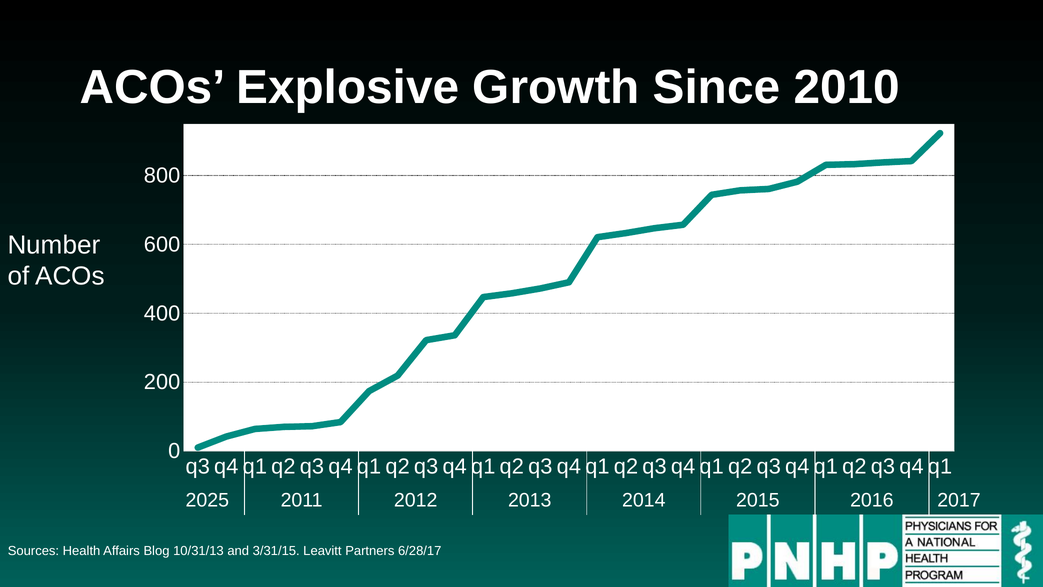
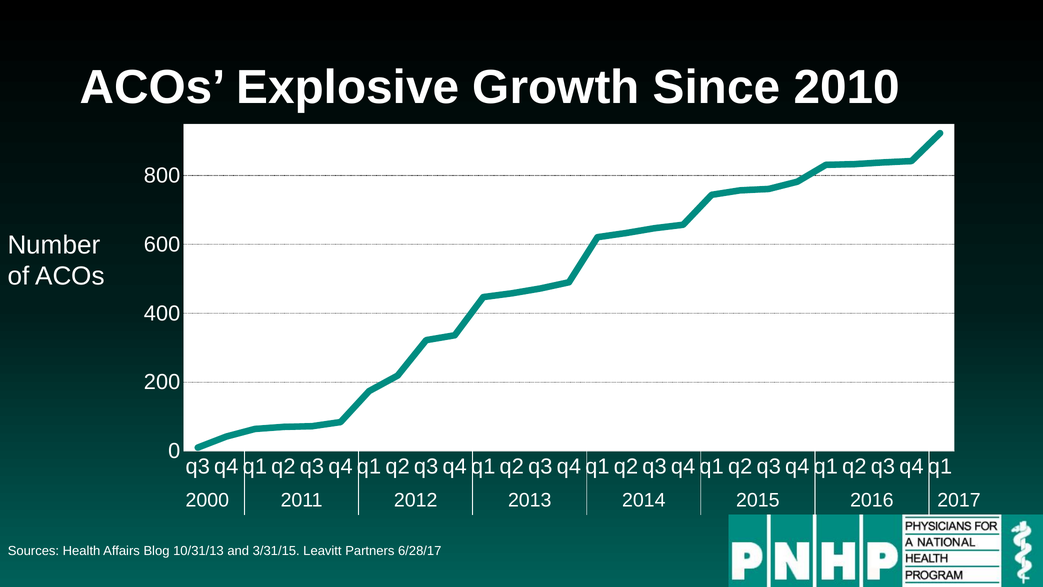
2025: 2025 -> 2000
